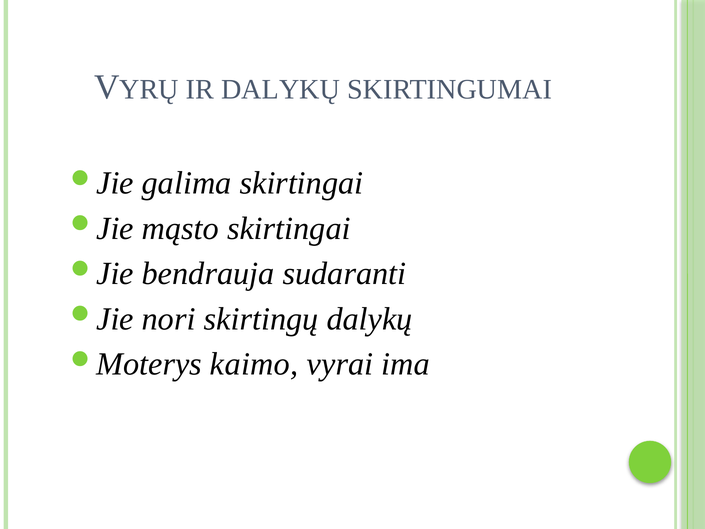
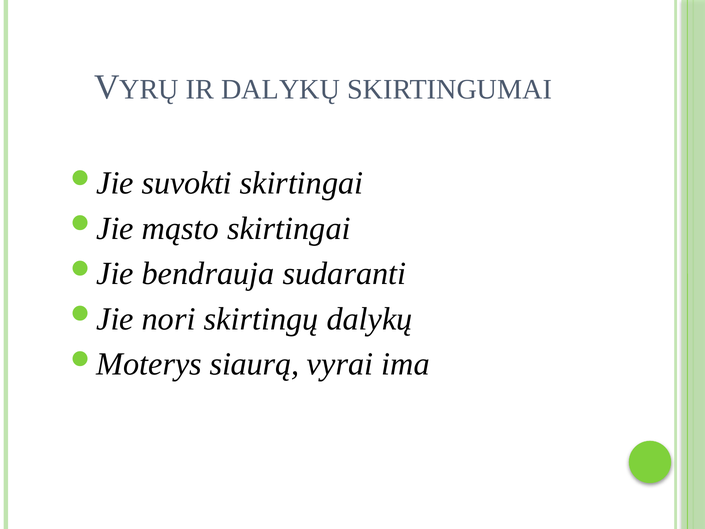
galima: galima -> suvokti
kaimo: kaimo -> siaurą
